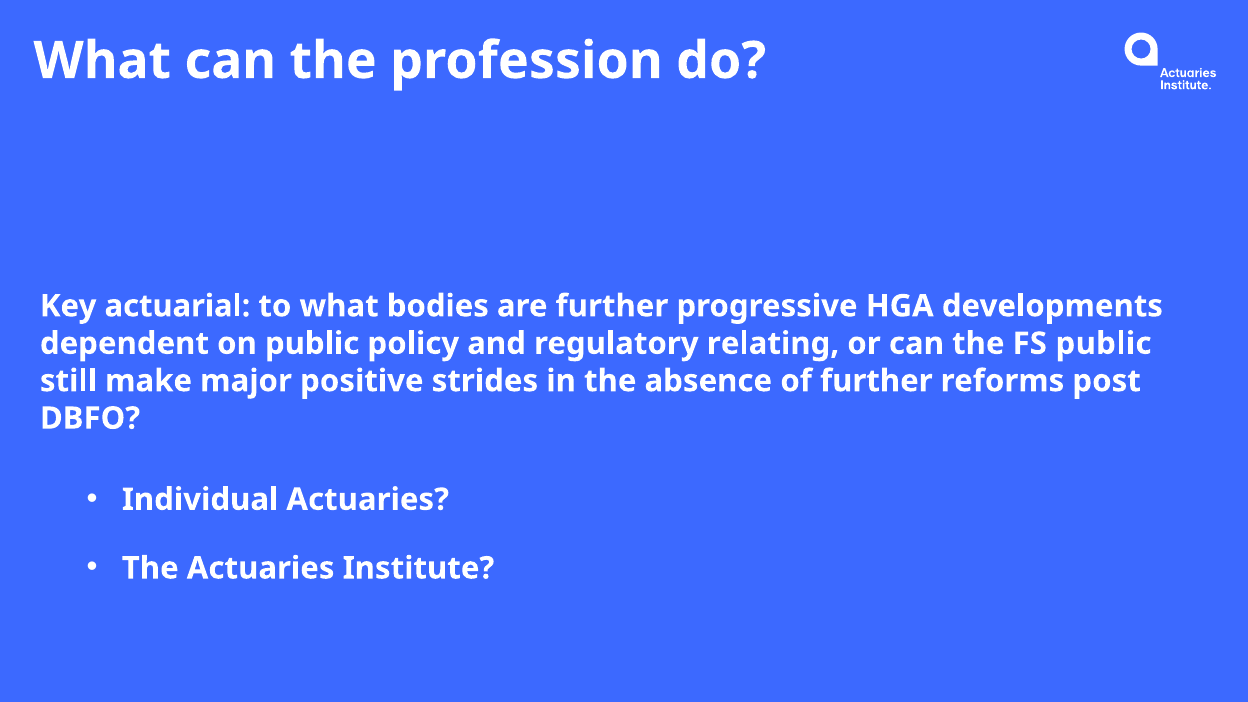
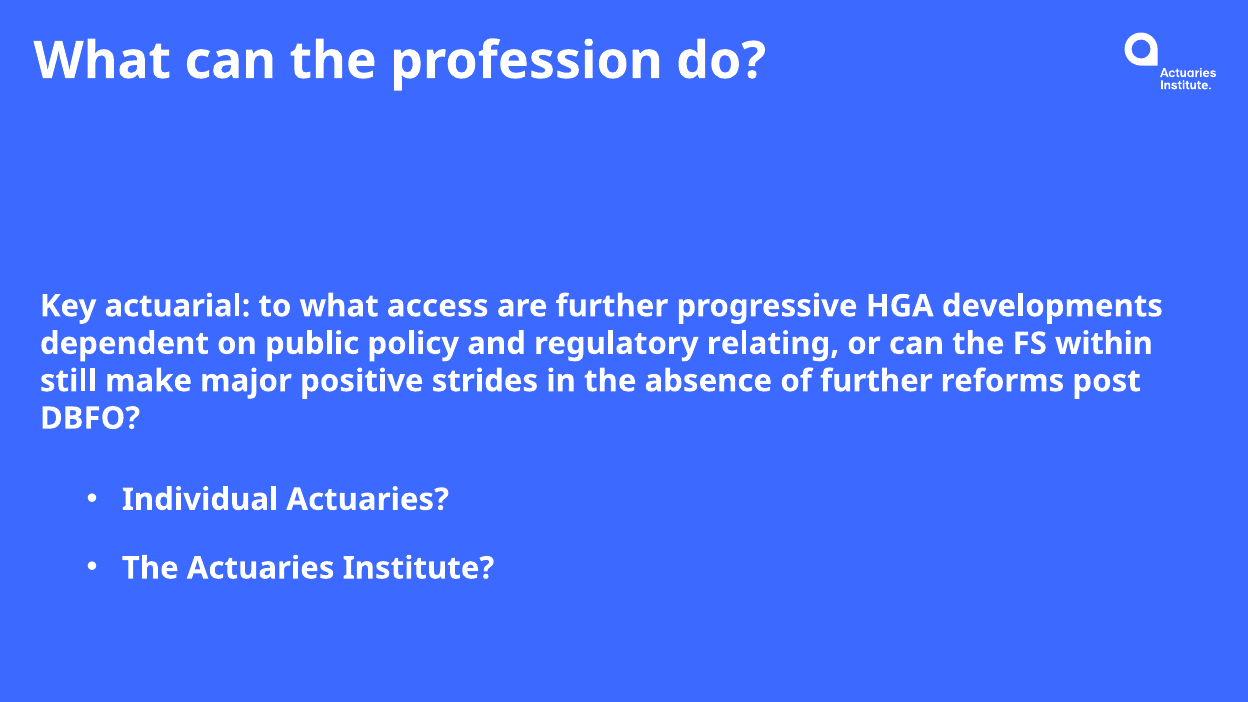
bodies: bodies -> access
FS public: public -> within
